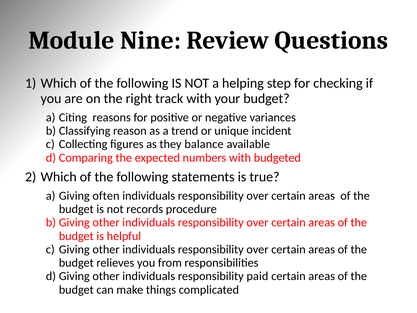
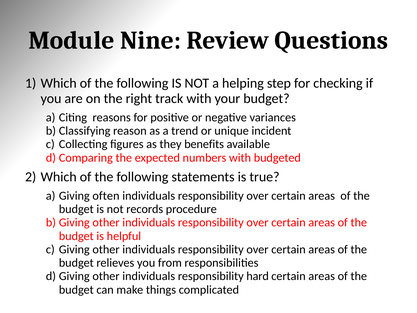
balance: balance -> benefits
paid: paid -> hard
